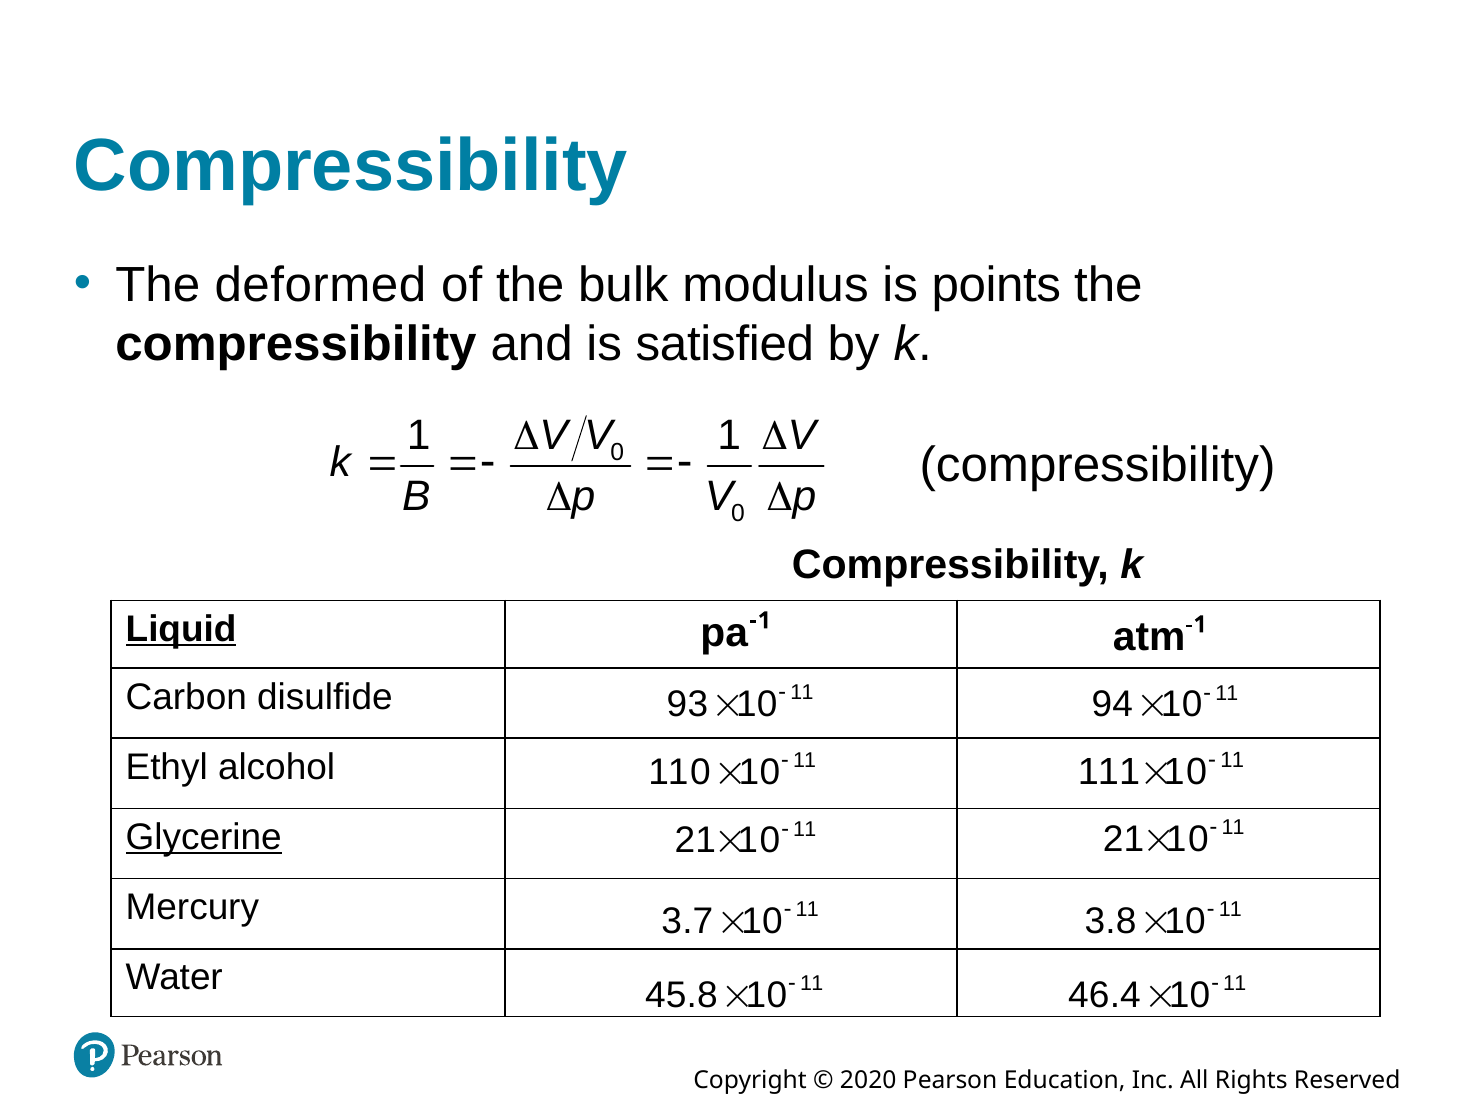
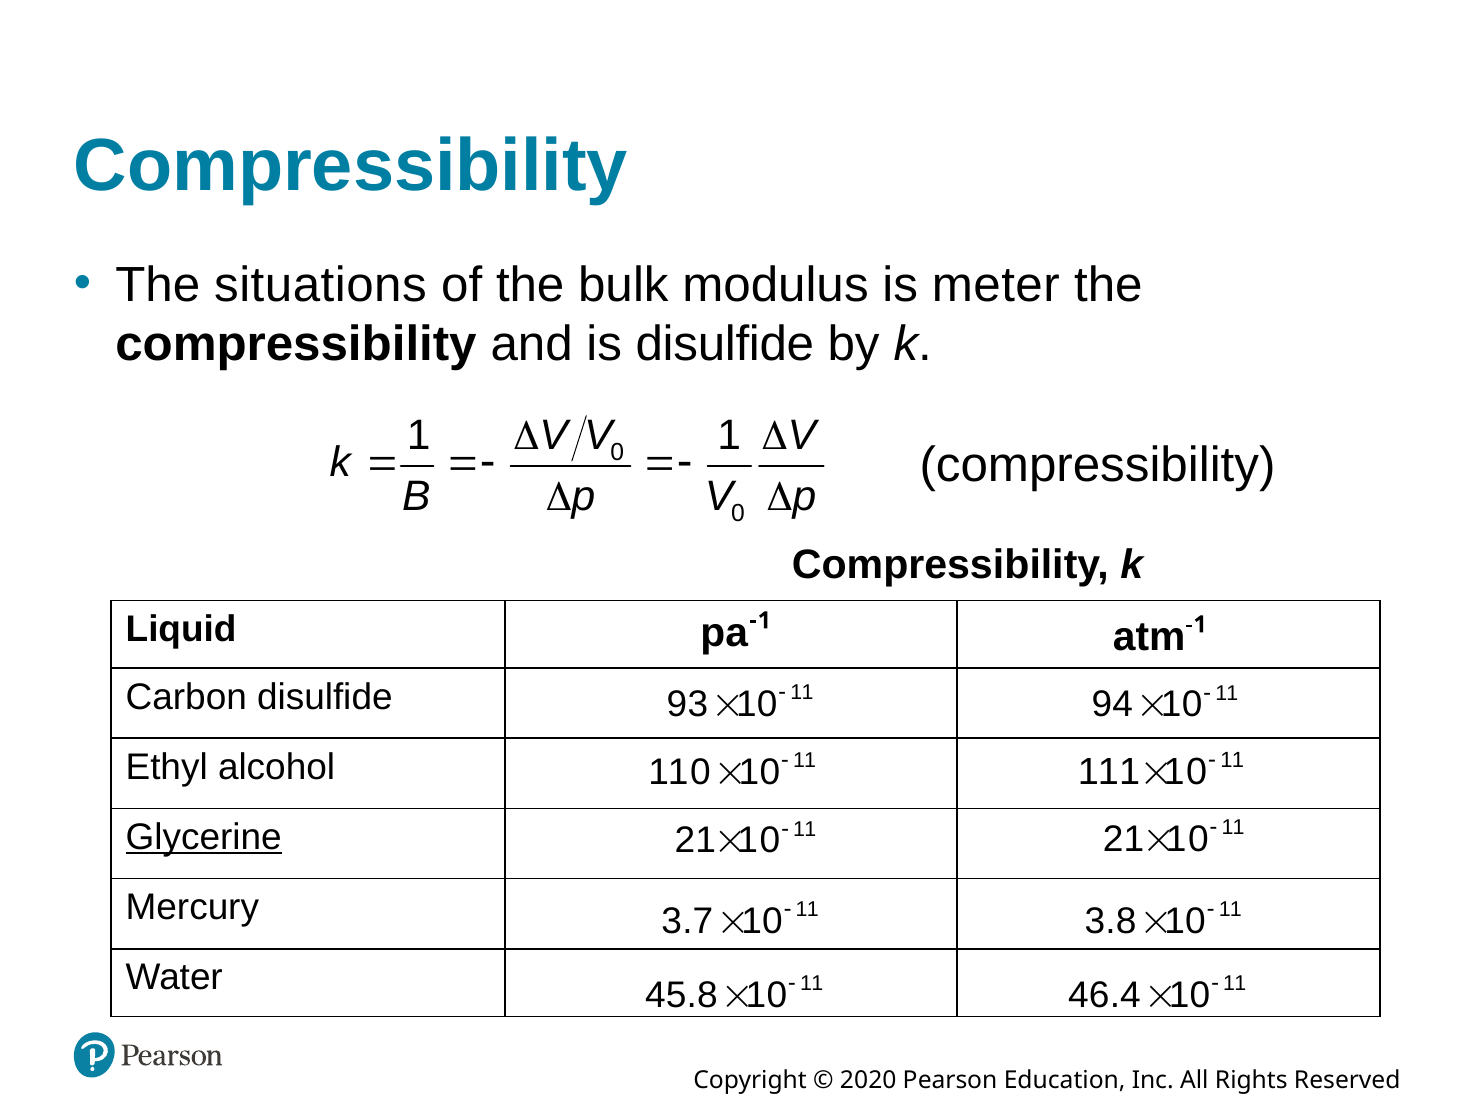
deformed: deformed -> situations
points: points -> meter
is satisfied: satisfied -> disulfide
Liquid underline: present -> none
